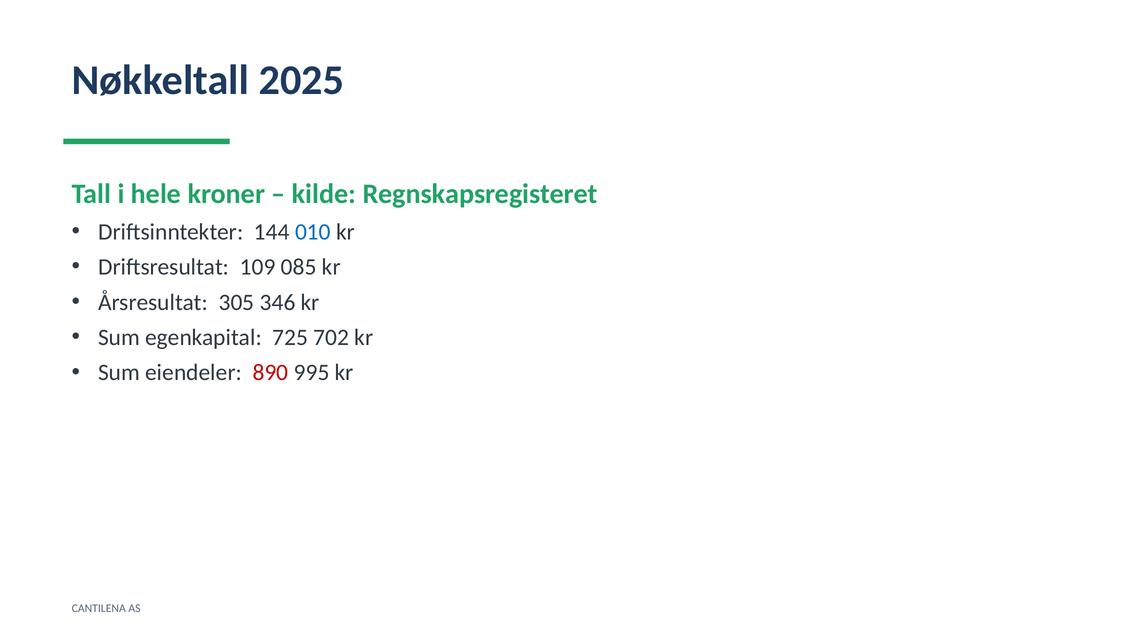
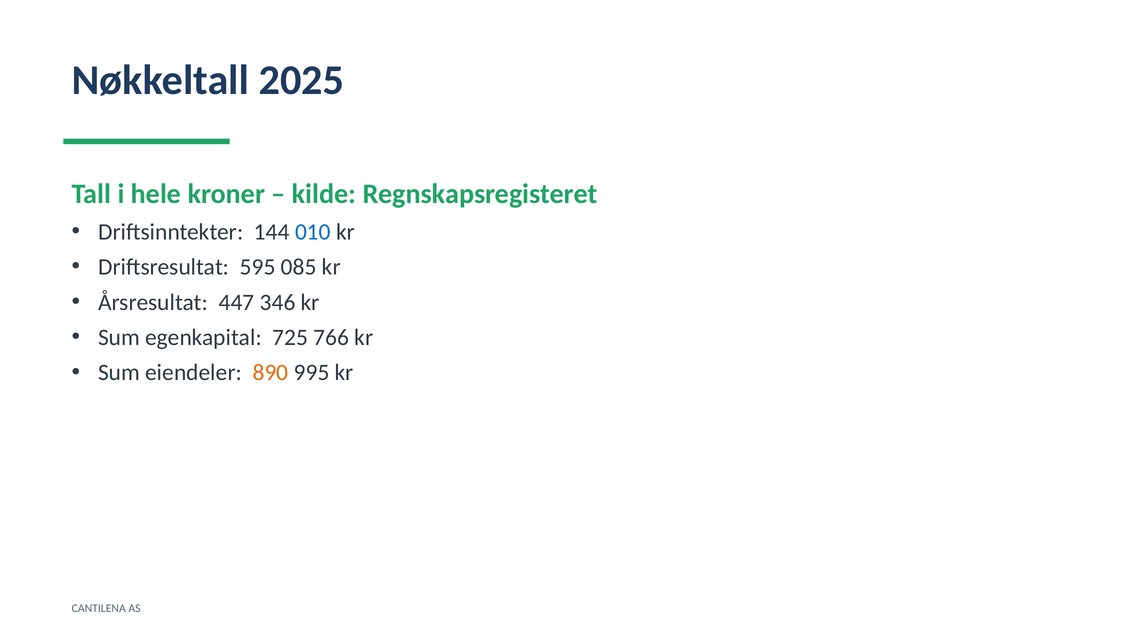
109: 109 -> 595
305: 305 -> 447
702: 702 -> 766
890 colour: red -> orange
